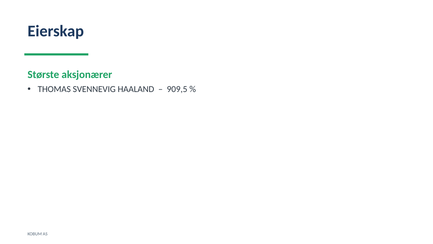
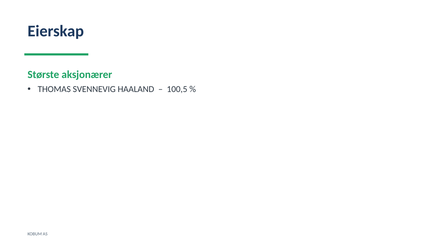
909,5: 909,5 -> 100,5
